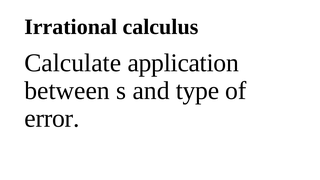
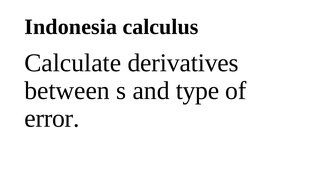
Irrational: Irrational -> Indonesia
application: application -> derivatives
